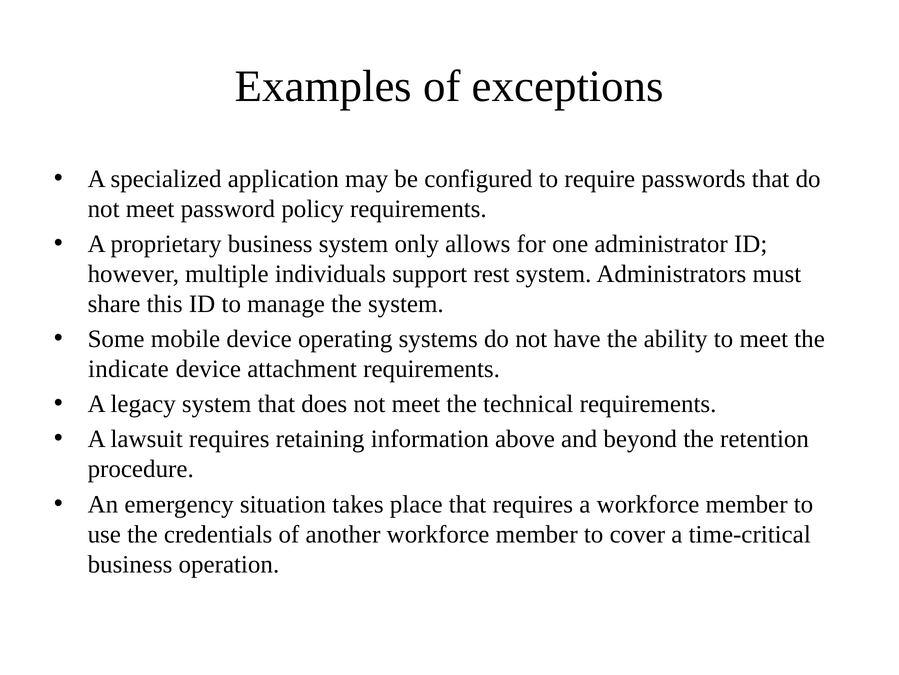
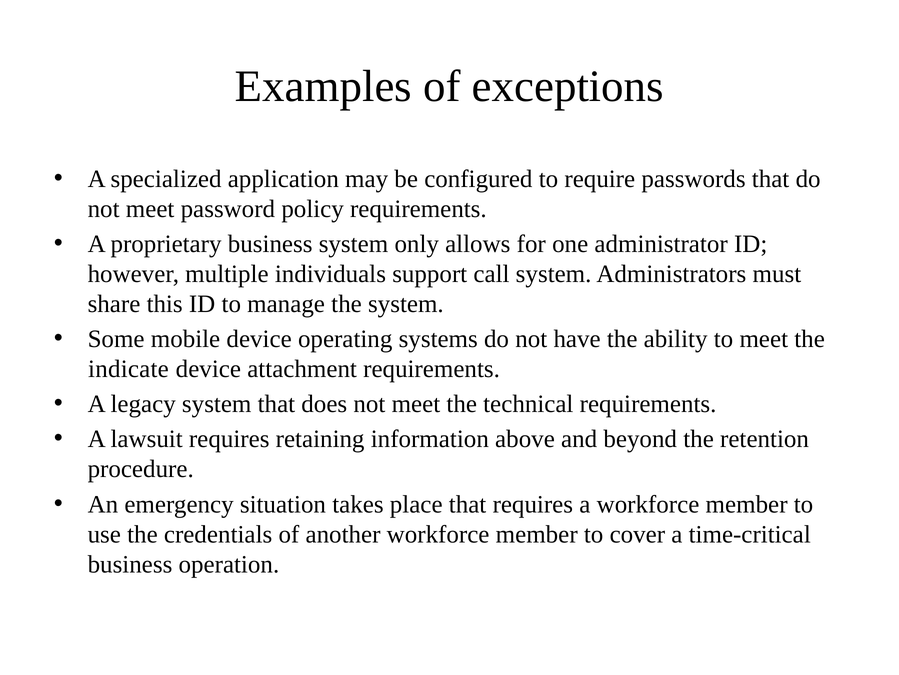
rest: rest -> call
